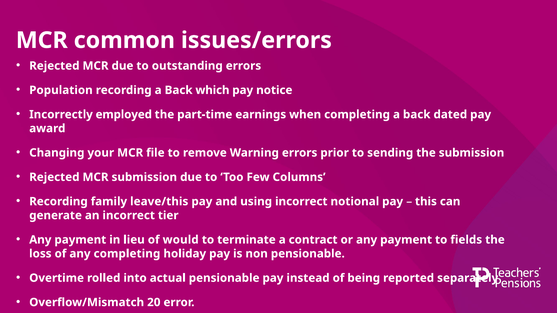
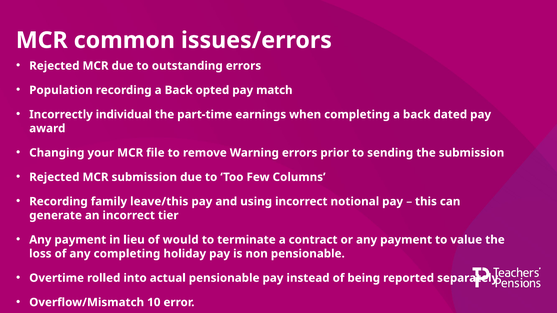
which: which -> opted
notice: notice -> match
employed: employed -> individual
fields: fields -> value
20: 20 -> 10
